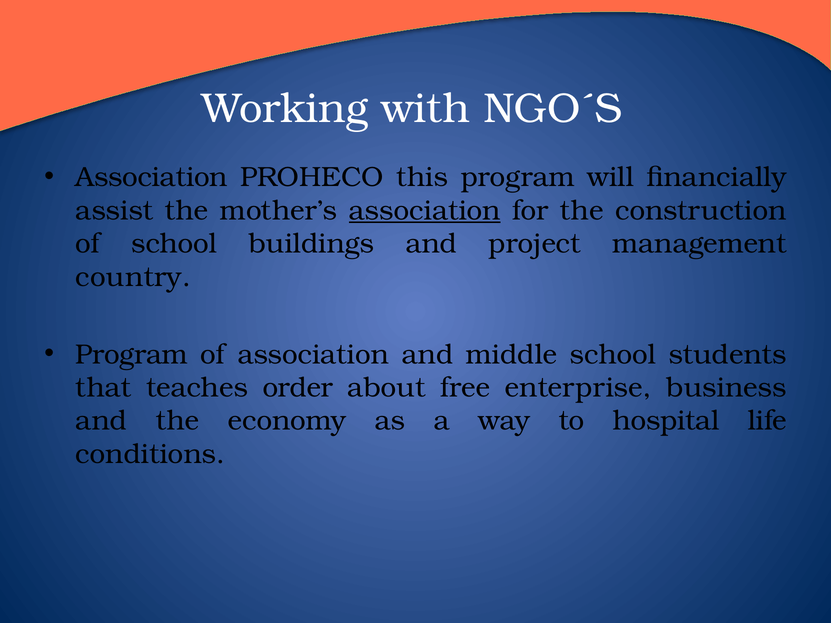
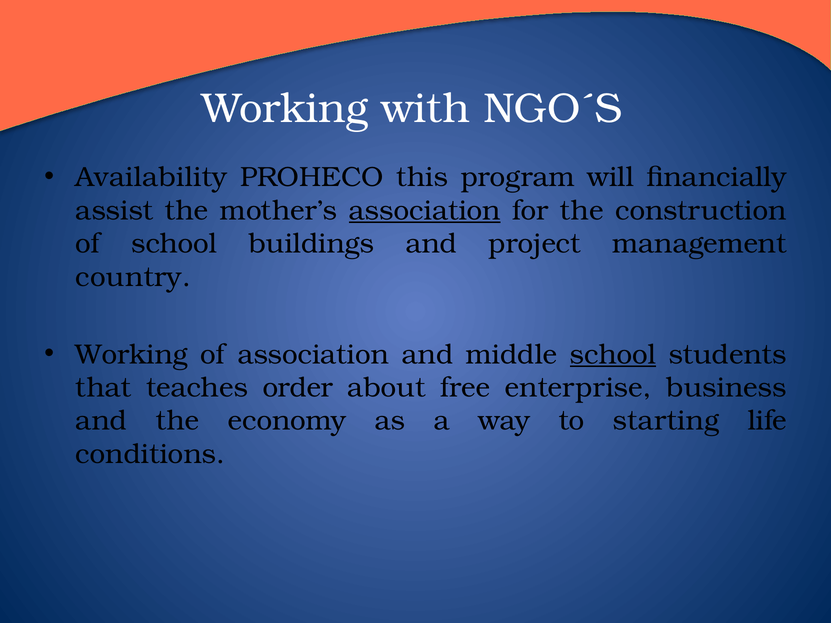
Association at (152, 177): Association -> Availability
Program at (132, 355): Program -> Working
school at (613, 355) underline: none -> present
hospital: hospital -> starting
